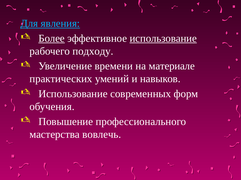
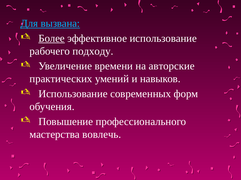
явления: явления -> вызвана
использование at (163, 38) underline: present -> none
материале: материале -> авторские
